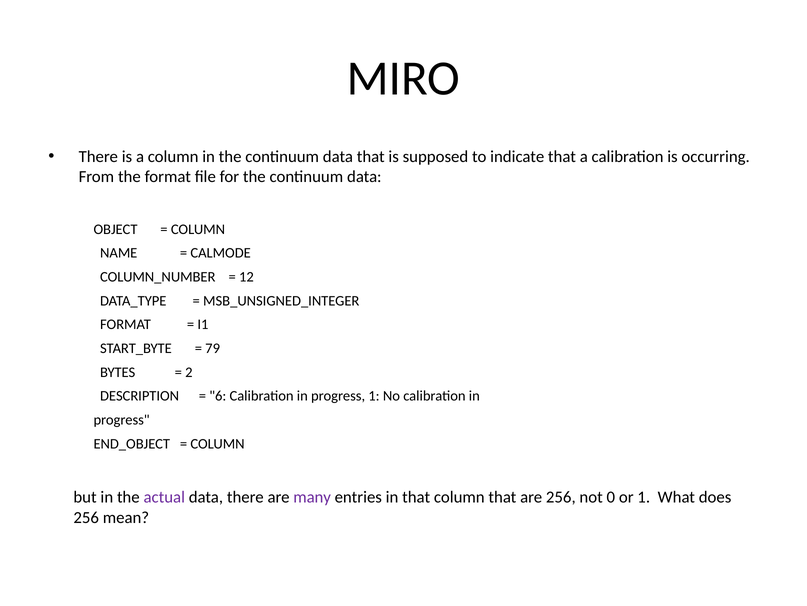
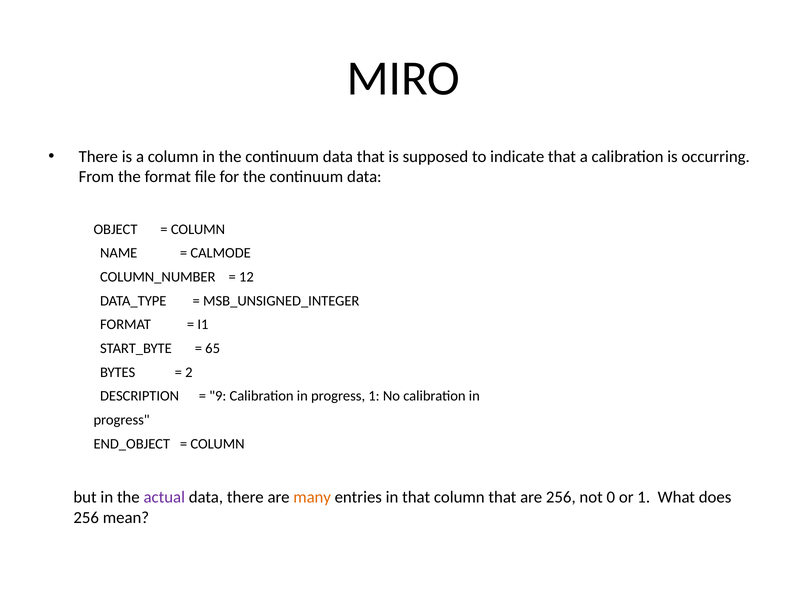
79: 79 -> 65
6: 6 -> 9
many colour: purple -> orange
